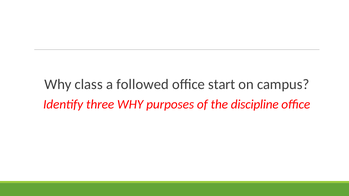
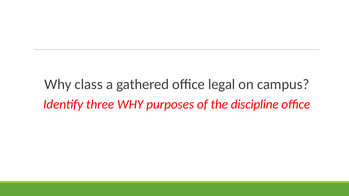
followed: followed -> gathered
start: start -> legal
